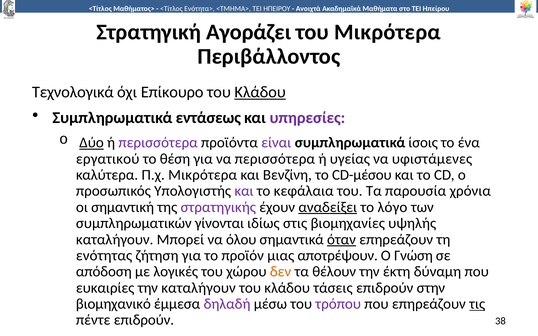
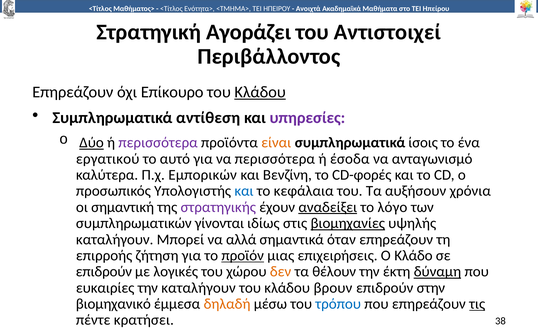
του Μικρότερα: Μικρότερα -> Αντιστοιχεί
Τεχνολογικά at (73, 92): Τεχνολογικά -> Επηρεάζουν
εντάσεως: εντάσεως -> αντίθεση
είναι colour: purple -> orange
θέση: θέση -> αυτό
υγείας: υγείας -> έσοδα
υφιστάμενες: υφιστάμενες -> ανταγωνισμό
Π.χ Μικρότερα: Μικρότερα -> Εμπορικών
CD-μέσου: CD-μέσου -> CD-φορές
και at (244, 191) colour: purple -> blue
παρουσία: παρουσία -> αυξήσουν
βιομηχανίες underline: none -> present
όλου: όλου -> αλλά
όταν underline: present -> none
ενότητας: ενότητας -> επιρροής
προϊόν underline: none -> present
αποτρέψουν: αποτρέψουν -> επιχειρήσεις
Γνώση: Γνώση -> Κλάδο
απόδοση at (104, 272): απόδοση -> επιδρούν
δύναμη underline: none -> present
τάσεις: τάσεις -> βρουν
δηλαδή colour: purple -> orange
τρόπου colour: purple -> blue
πέντε επιδρούν: επιδρούν -> κρατήσει
